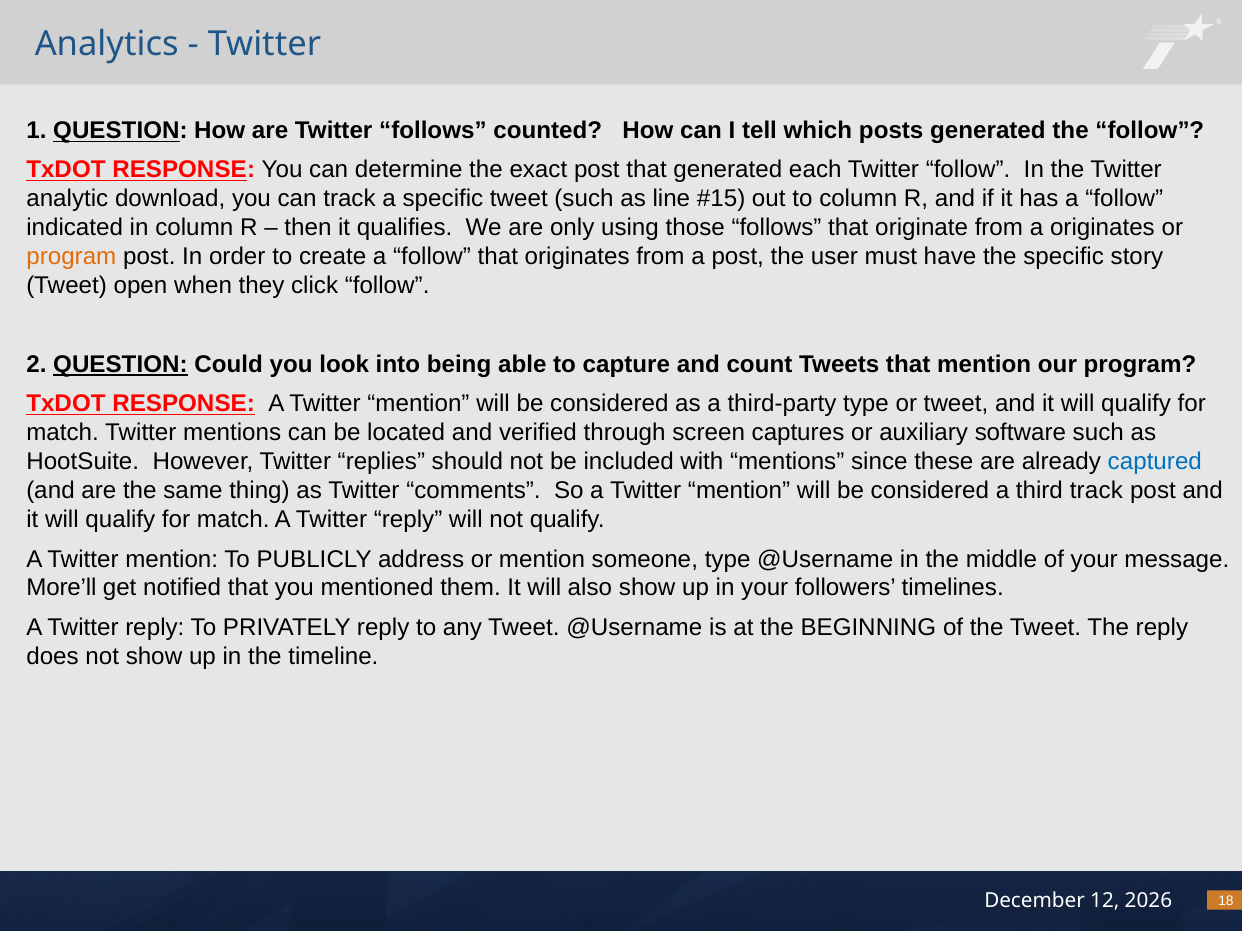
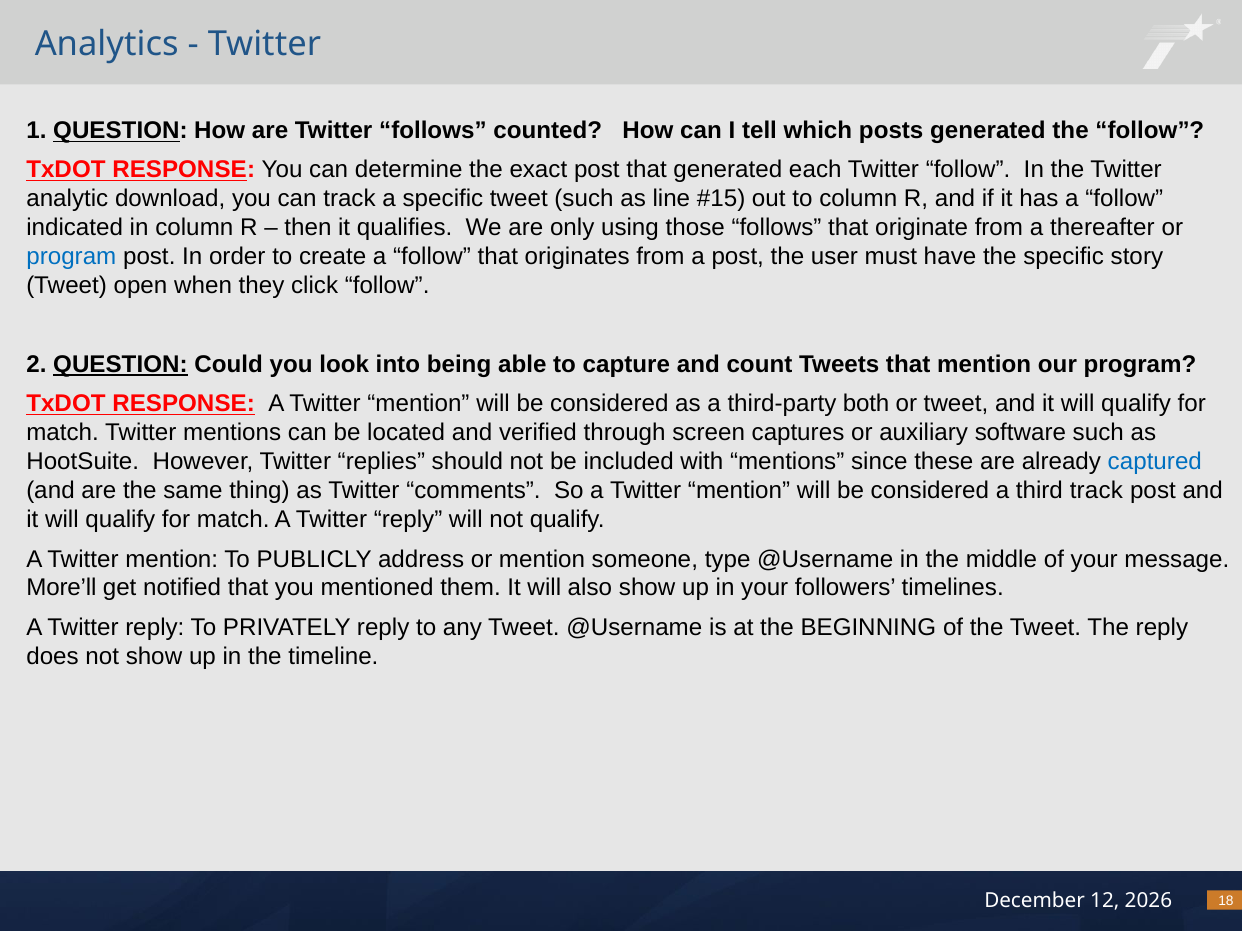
a originates: originates -> thereafter
program at (71, 257) colour: orange -> blue
third-party type: type -> both
